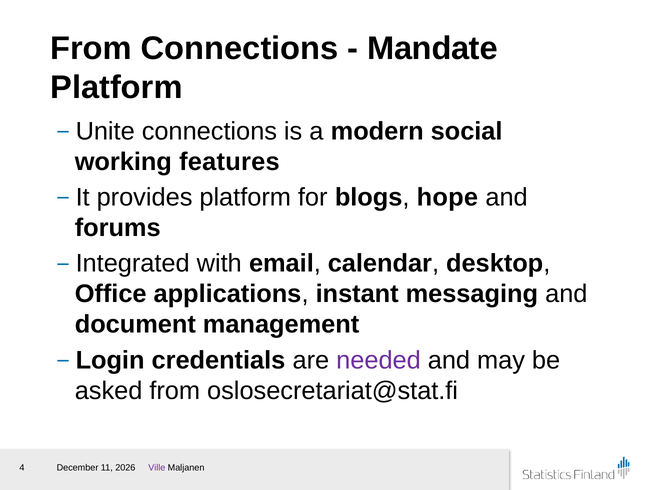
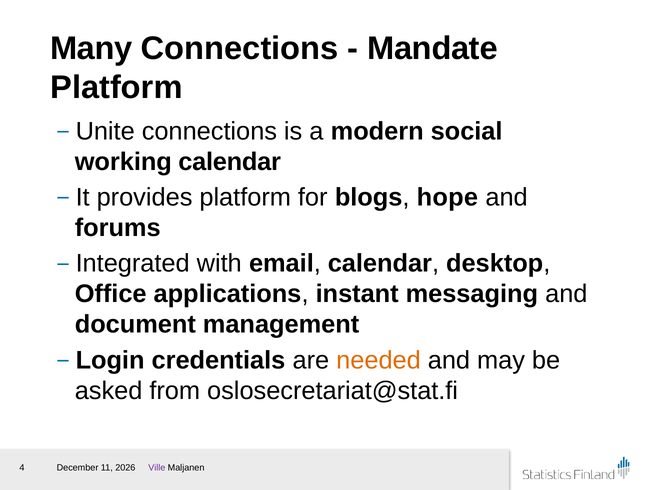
From at (91, 48): From -> Many
working features: features -> calendar
needed colour: purple -> orange
